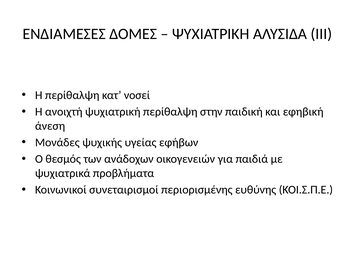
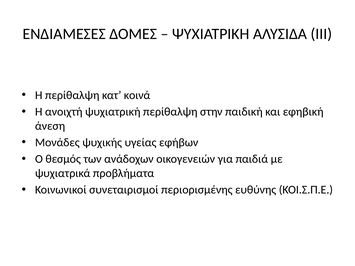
νοσεί: νοσεί -> κοινά
